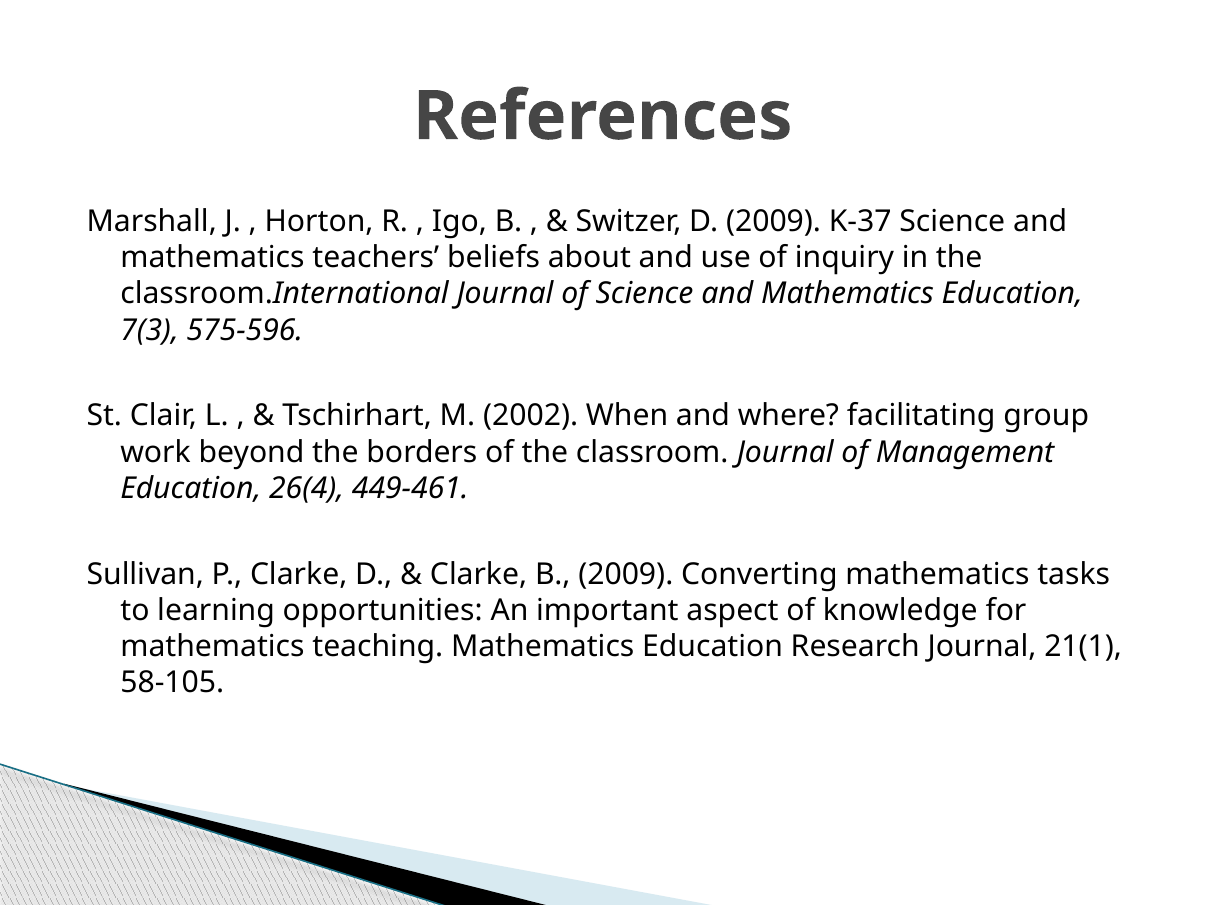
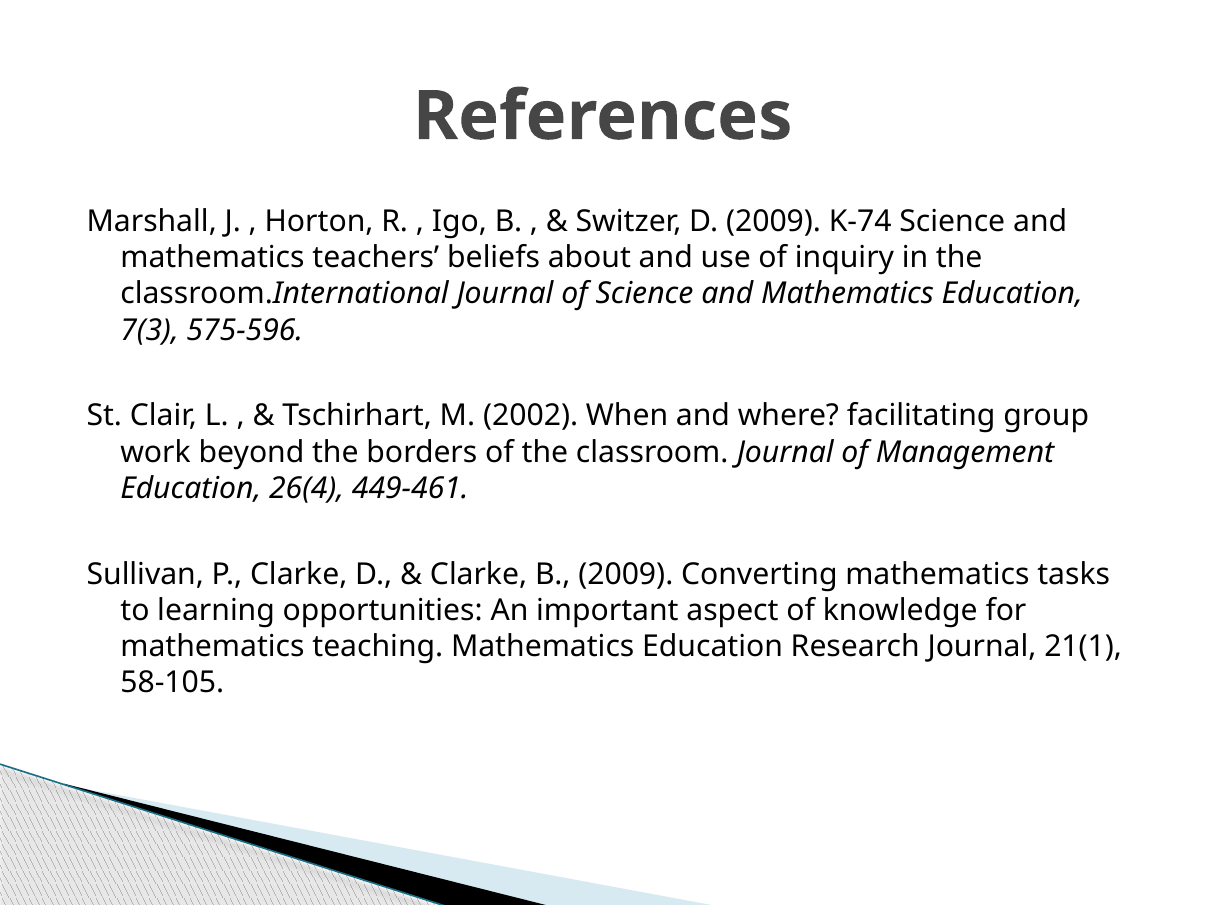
K-37: K-37 -> K-74
